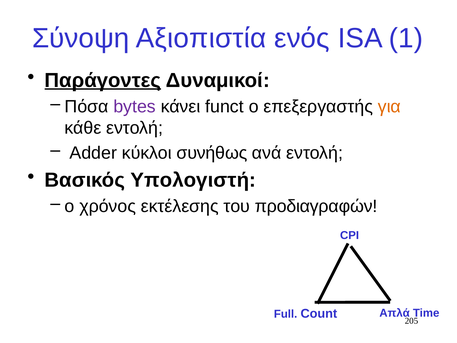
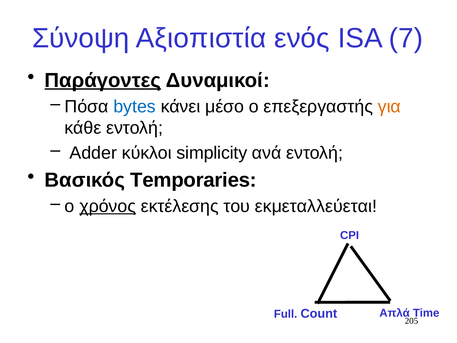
1: 1 -> 7
bytes colour: purple -> blue
funct: funct -> μέσο
συνήθως: συνήθως -> simplicity
Υπολογιστή: Υπολογιστή -> Temporaries
χρόνος underline: none -> present
προδιαγραφών: προδιαγραφών -> εκμεταλλεύεται
